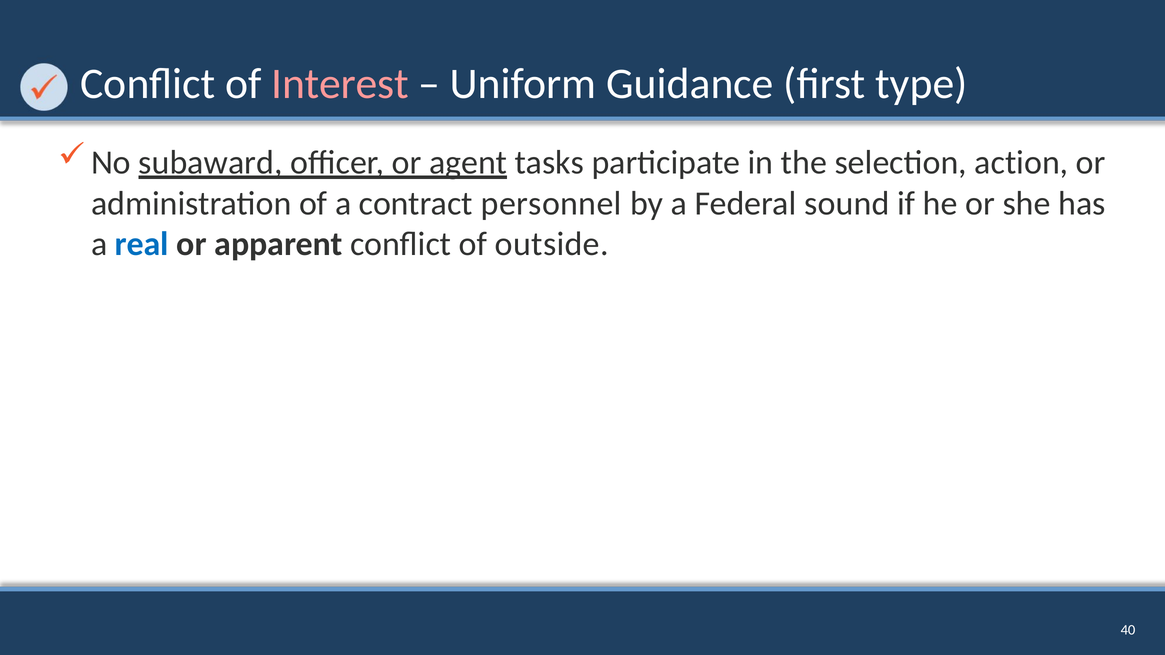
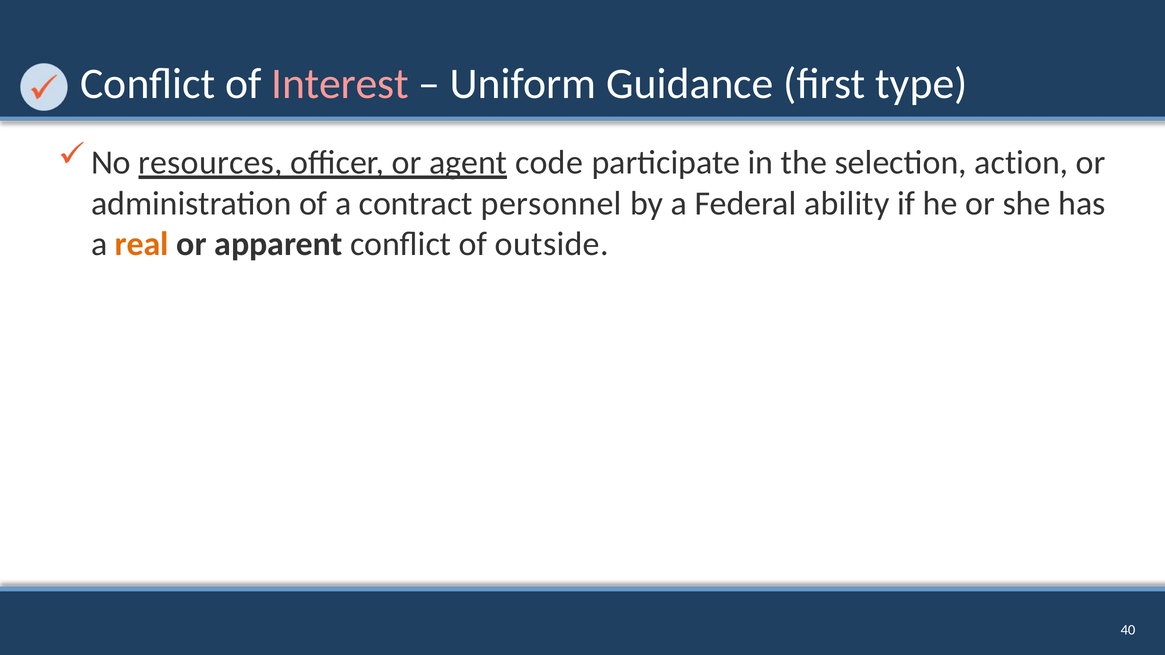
subaward: subaward -> resources
tasks: tasks -> code
sound: sound -> ability
real colour: blue -> orange
